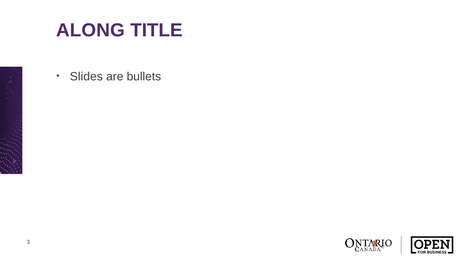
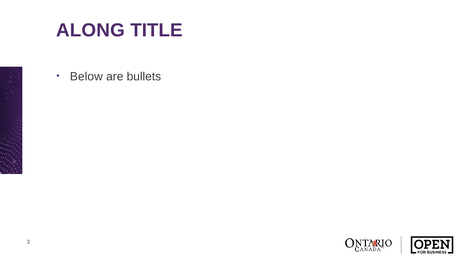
Slides: Slides -> Below
